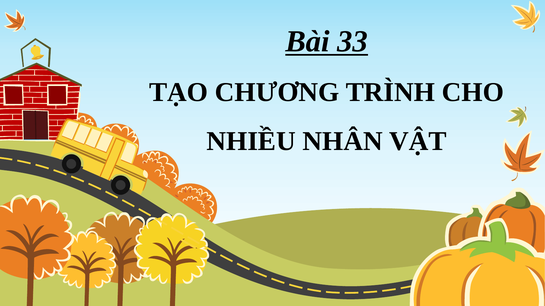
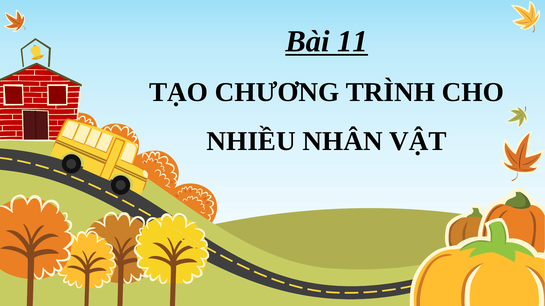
33: 33 -> 11
